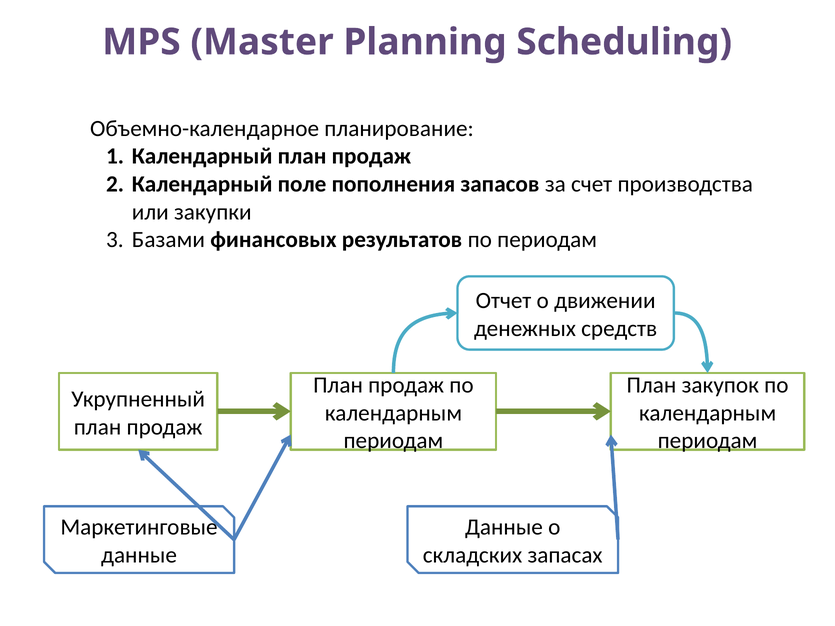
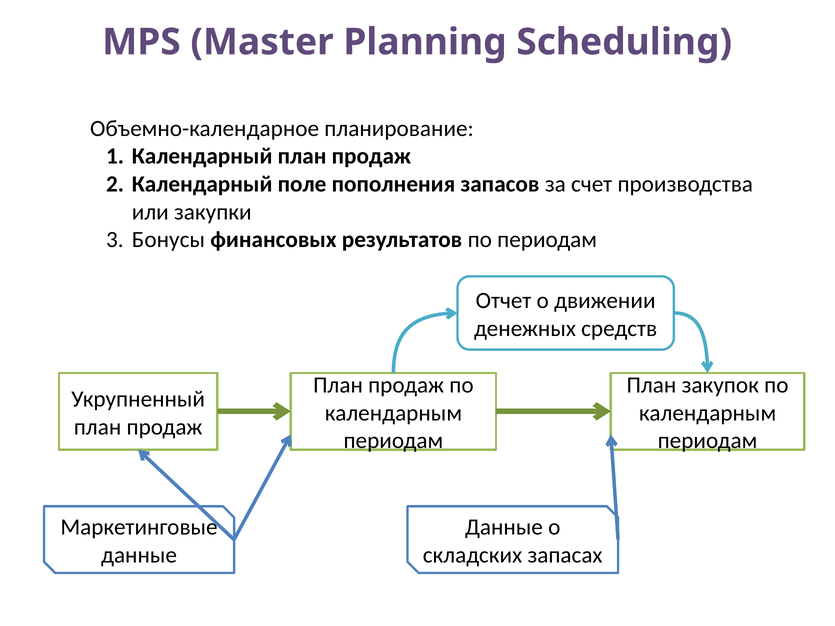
Базами: Базами -> Бонусы
